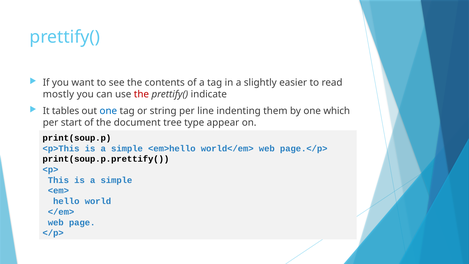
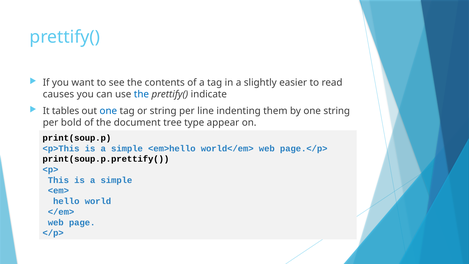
mostly: mostly -> causes
the at (141, 94) colour: red -> blue
one which: which -> string
start: start -> bold
